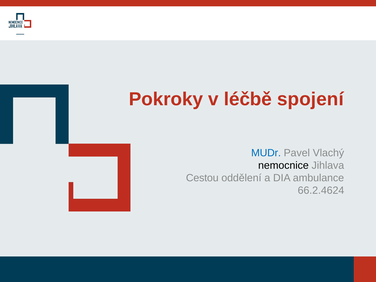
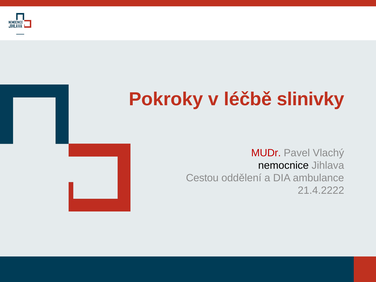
spojení: spojení -> slinivky
MUDr colour: blue -> red
66.2.4624: 66.2.4624 -> 21.4.2222
